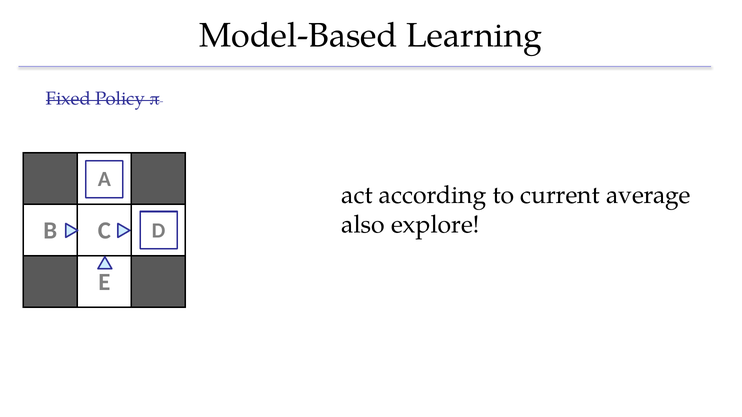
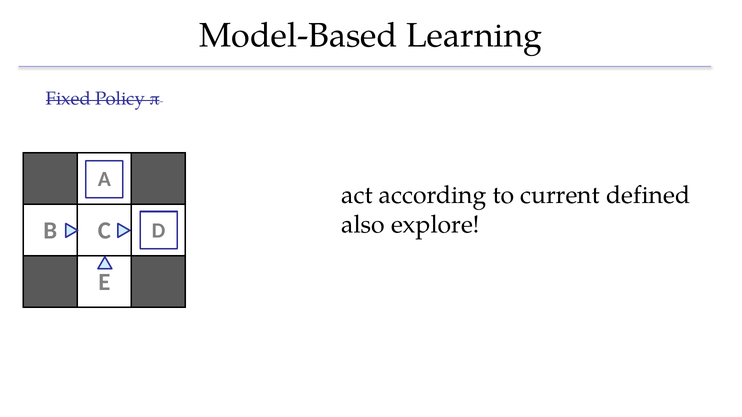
average: average -> defined
